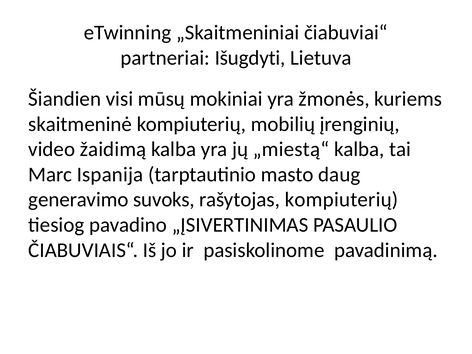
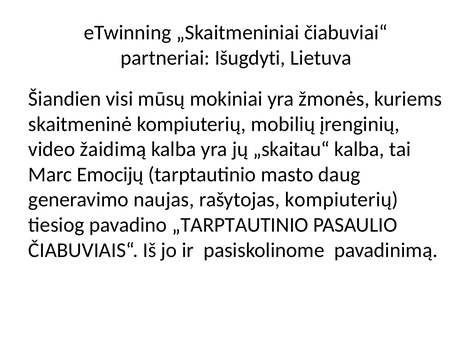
„miestą“: „miestą“ -> „skaitau“
Ispanija: Ispanija -> Emocijų
suvoks: suvoks -> naujas
„ĮSIVERTINIMAS: „ĮSIVERTINIMAS -> „TARPTAUTINIO
